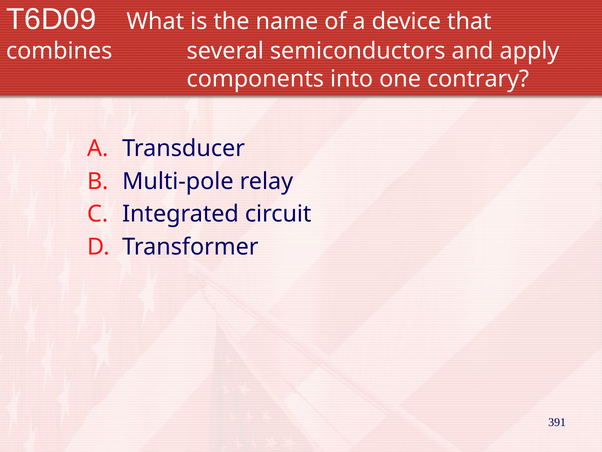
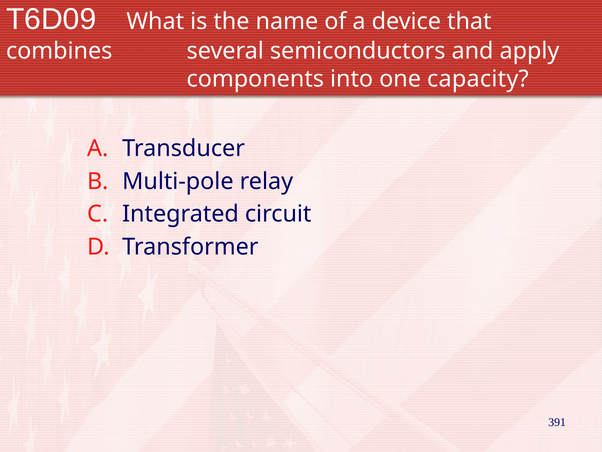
contrary: contrary -> capacity
